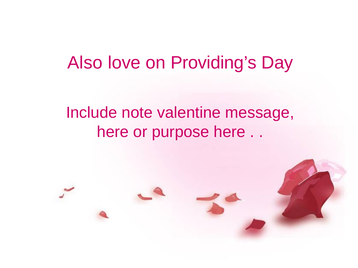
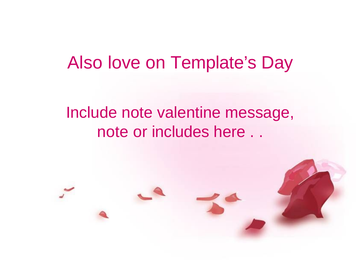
Providing’s: Providing’s -> Template’s
here at (113, 132): here -> note
purpose: purpose -> includes
